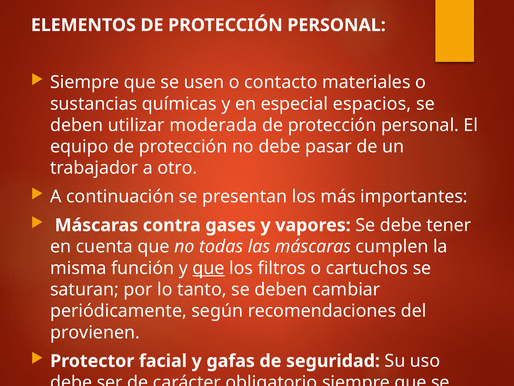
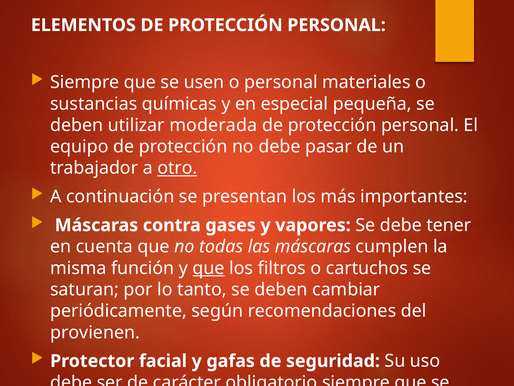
o contacto: contacto -> personal
espacios: espacios -> pequeña
otro underline: none -> present
